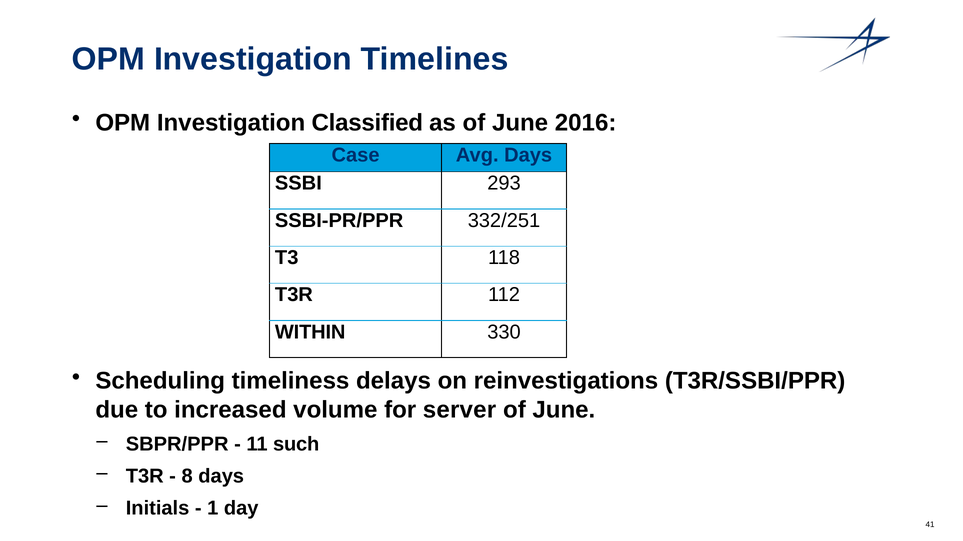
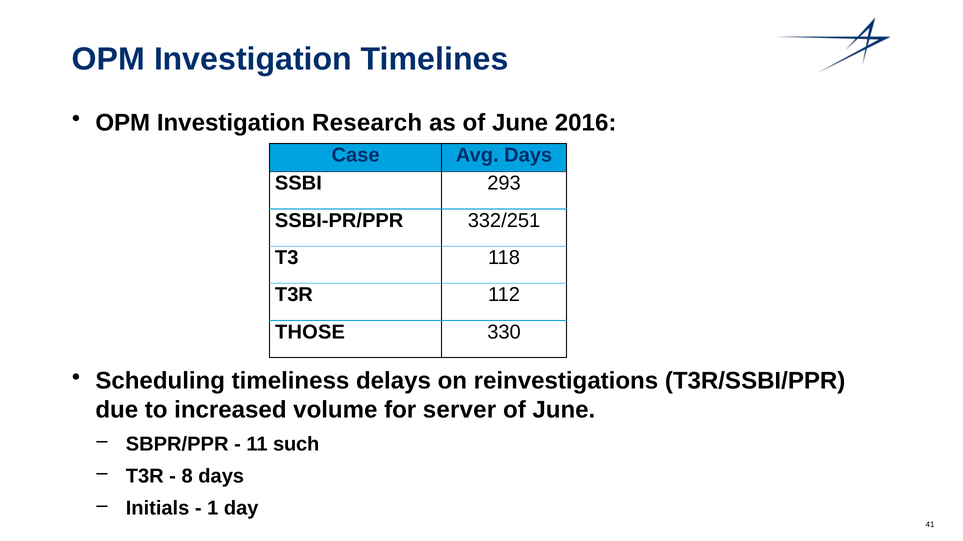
Classified: Classified -> Research
WITHIN: WITHIN -> THOSE
